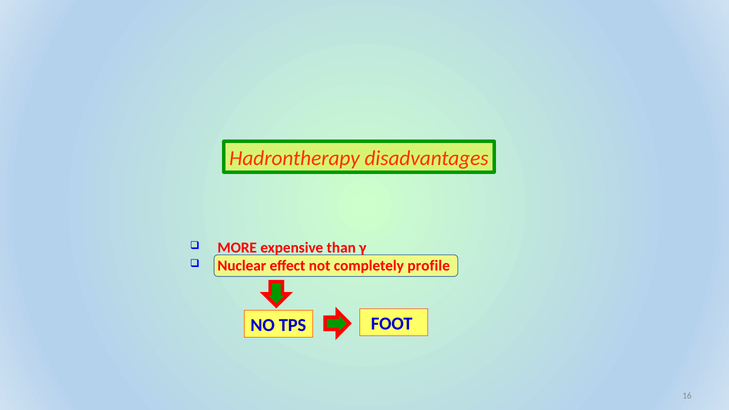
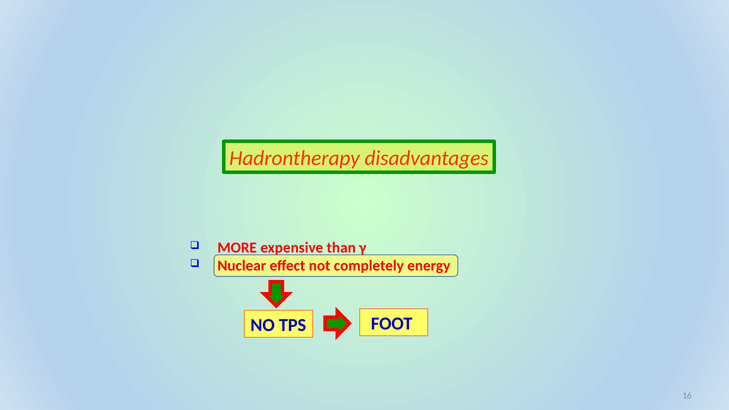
profile: profile -> energy
